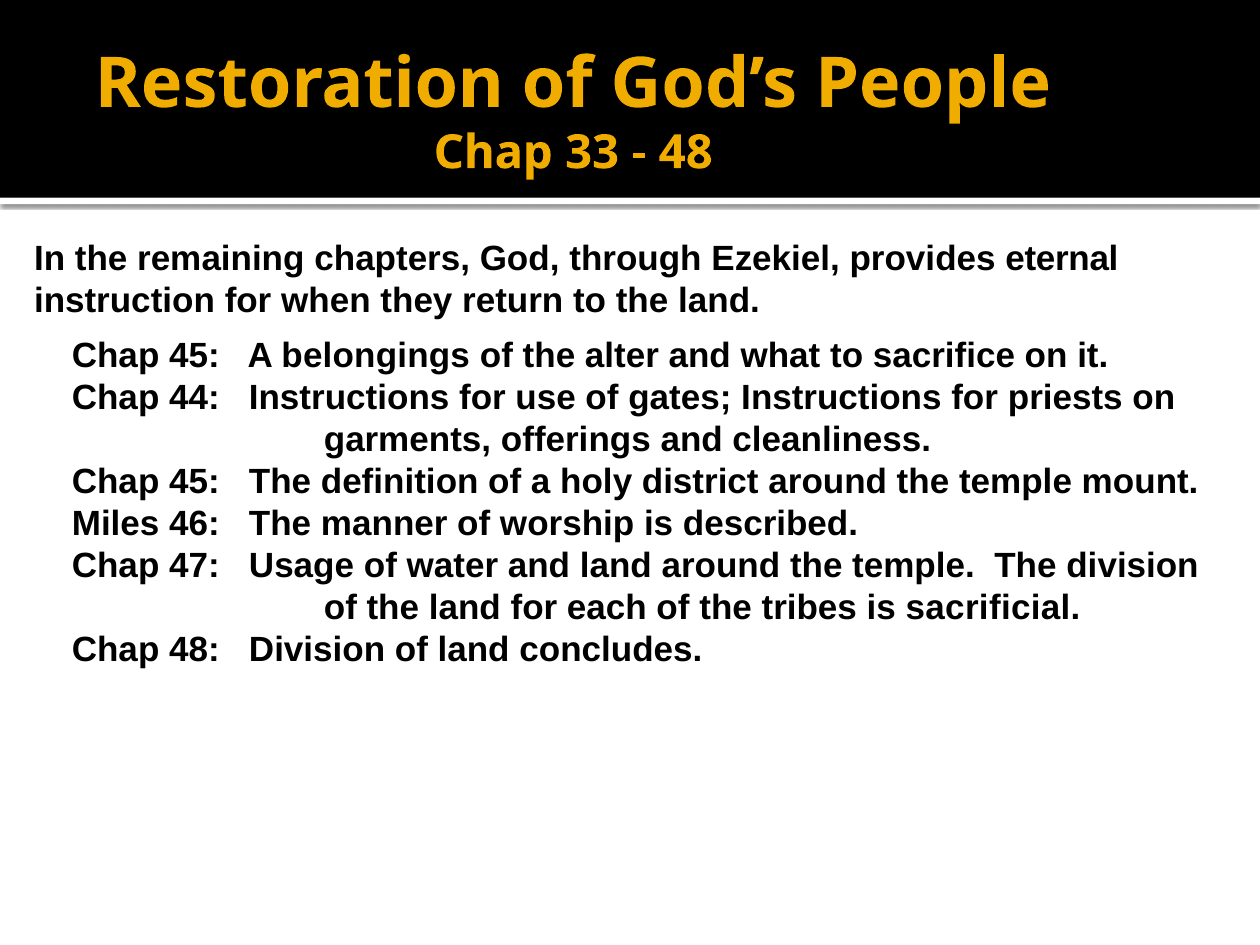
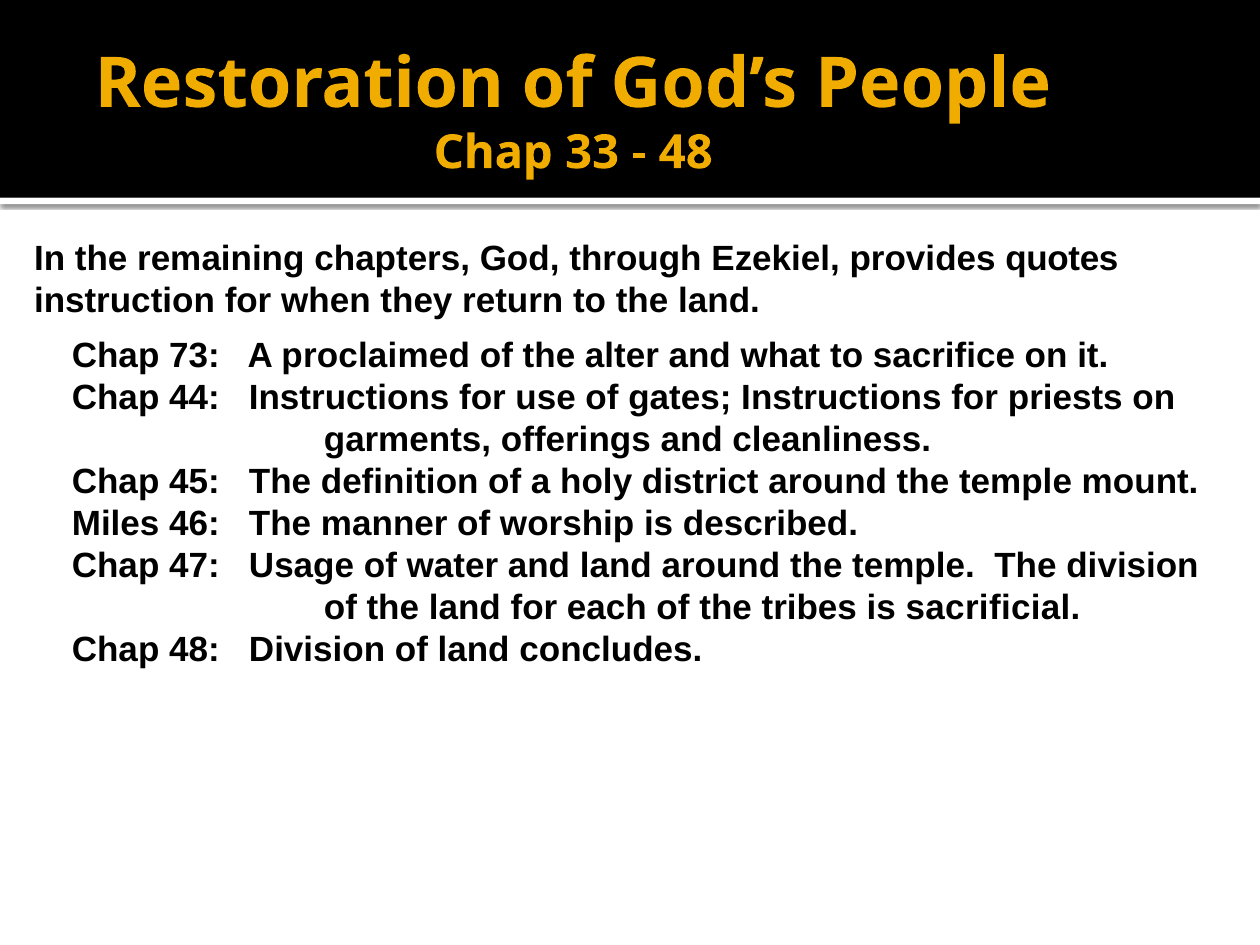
eternal: eternal -> quotes
45 at (194, 356): 45 -> 73
belongings: belongings -> proclaimed
